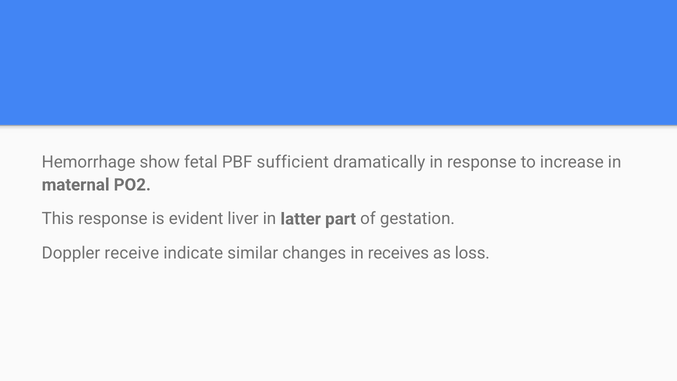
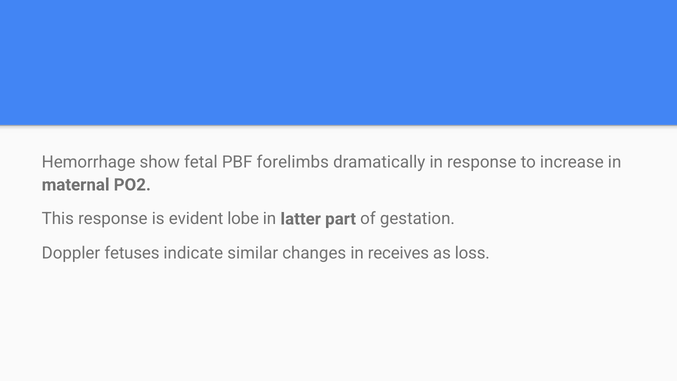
sufficient: sufficient -> forelimbs
liver: liver -> lobe
receive: receive -> fetuses
